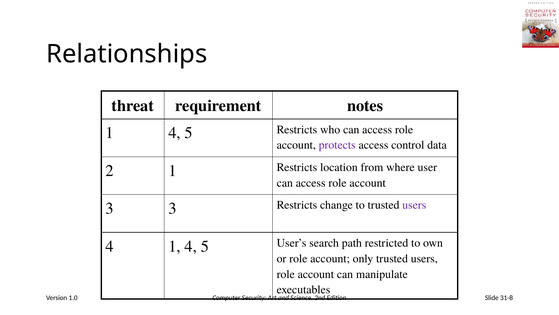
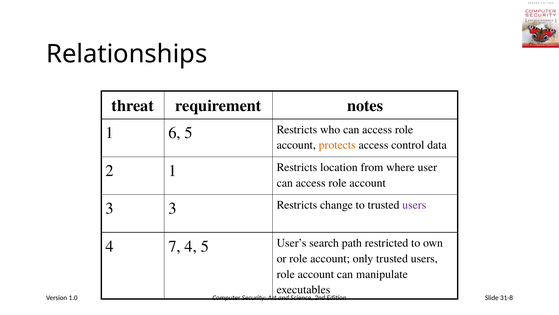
4 at (174, 133): 4 -> 6
protects colour: purple -> orange
4 1: 1 -> 7
